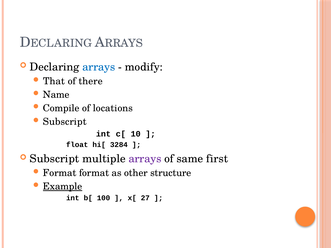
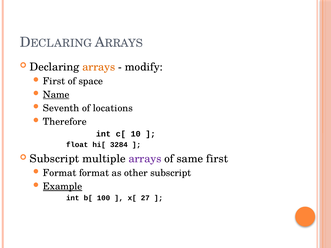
arrays at (99, 67) colour: blue -> orange
That at (54, 81): That -> First
there: there -> space
Name underline: none -> present
Compile: Compile -> Seventh
Subscript at (65, 122): Subscript -> Therefore
other structure: structure -> subscript
